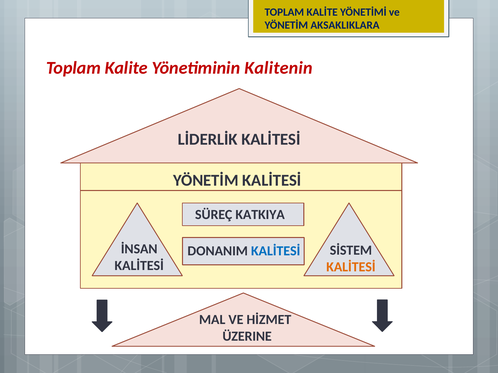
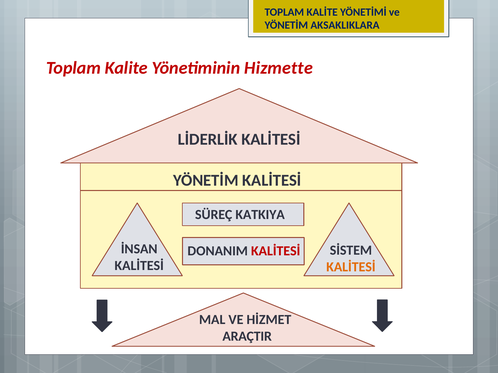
Kalitenin: Kalitenin -> Hizmette
KALİTESİ at (276, 251) colour: blue -> red
ÜZERINE: ÜZERINE -> ARAÇTIR
